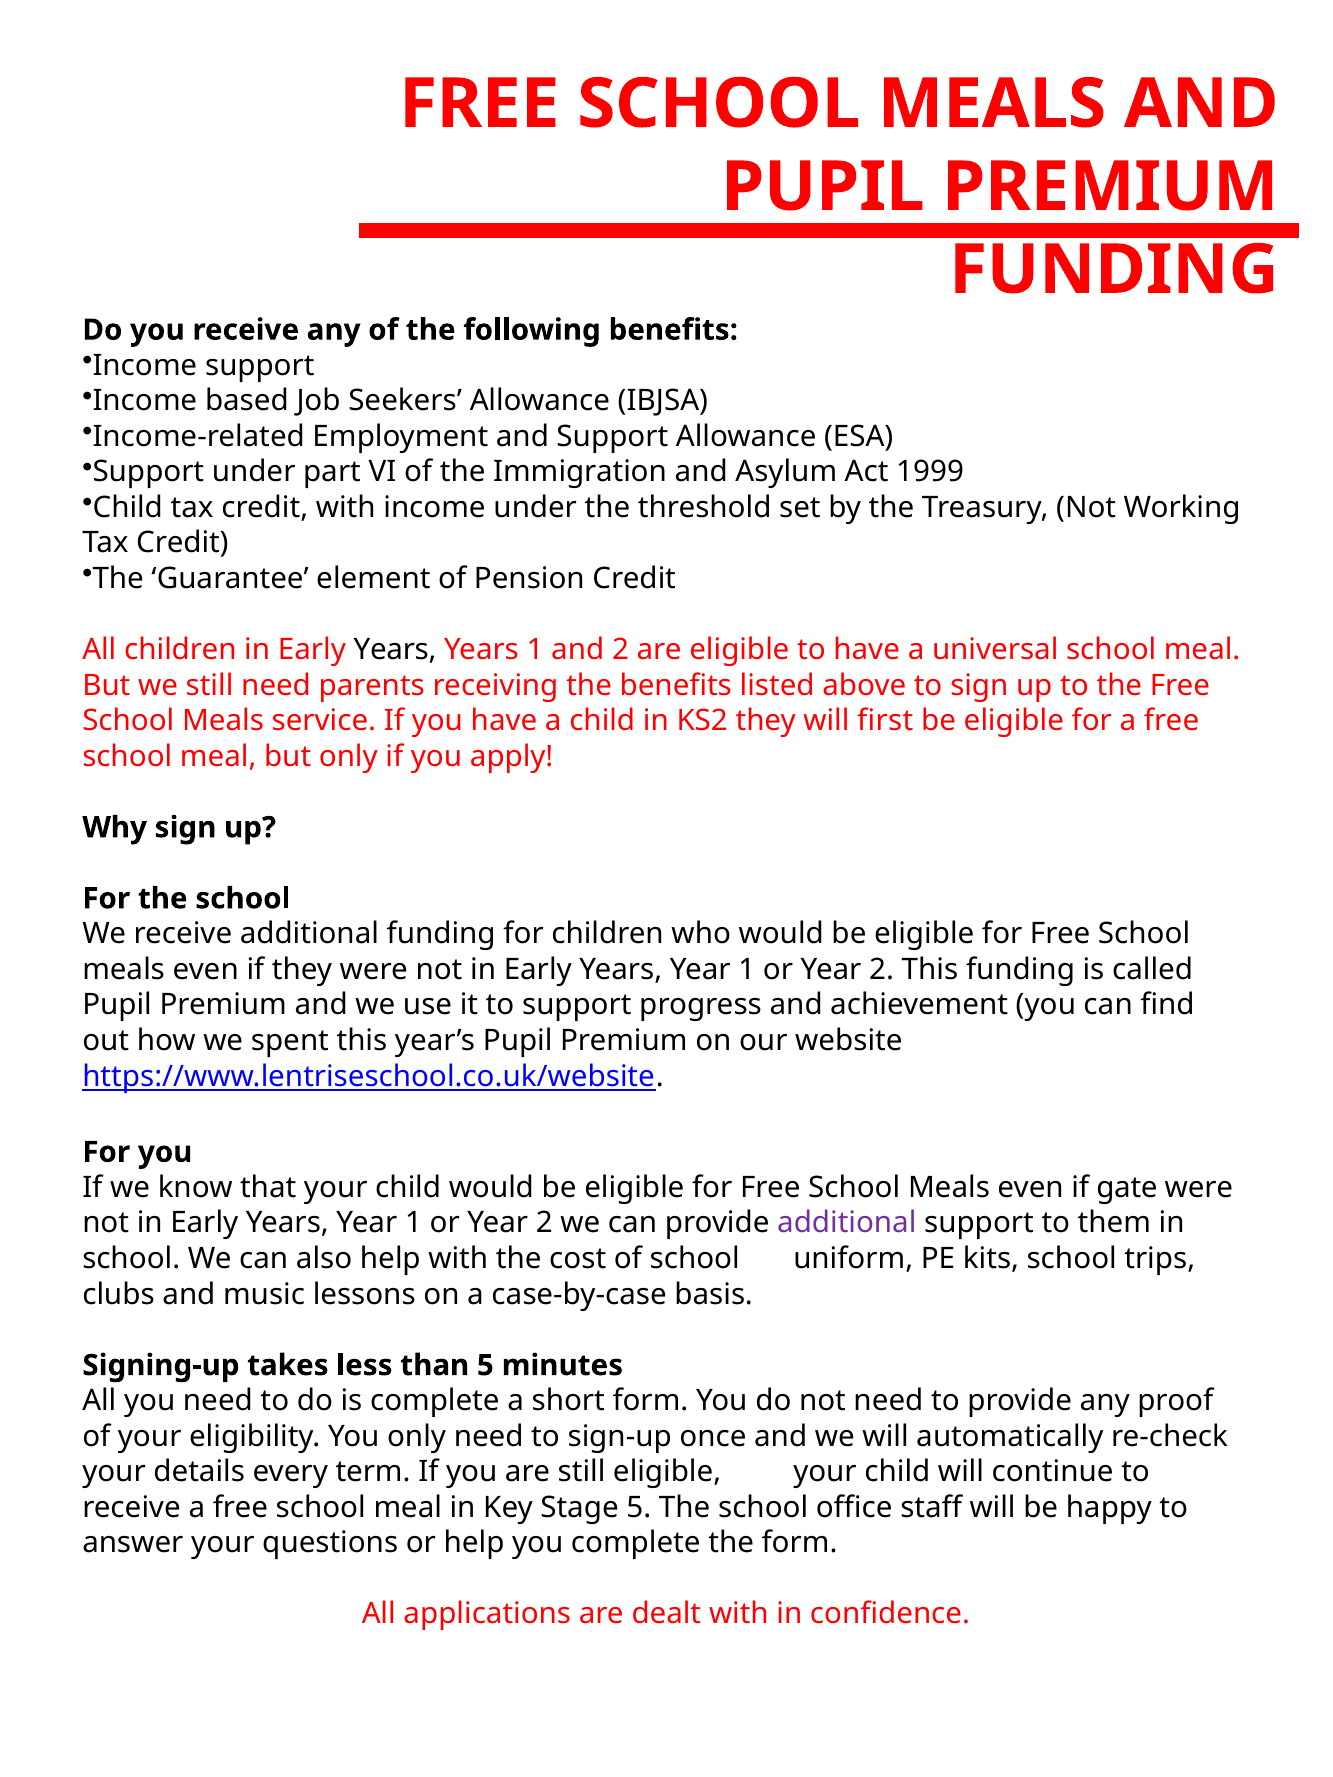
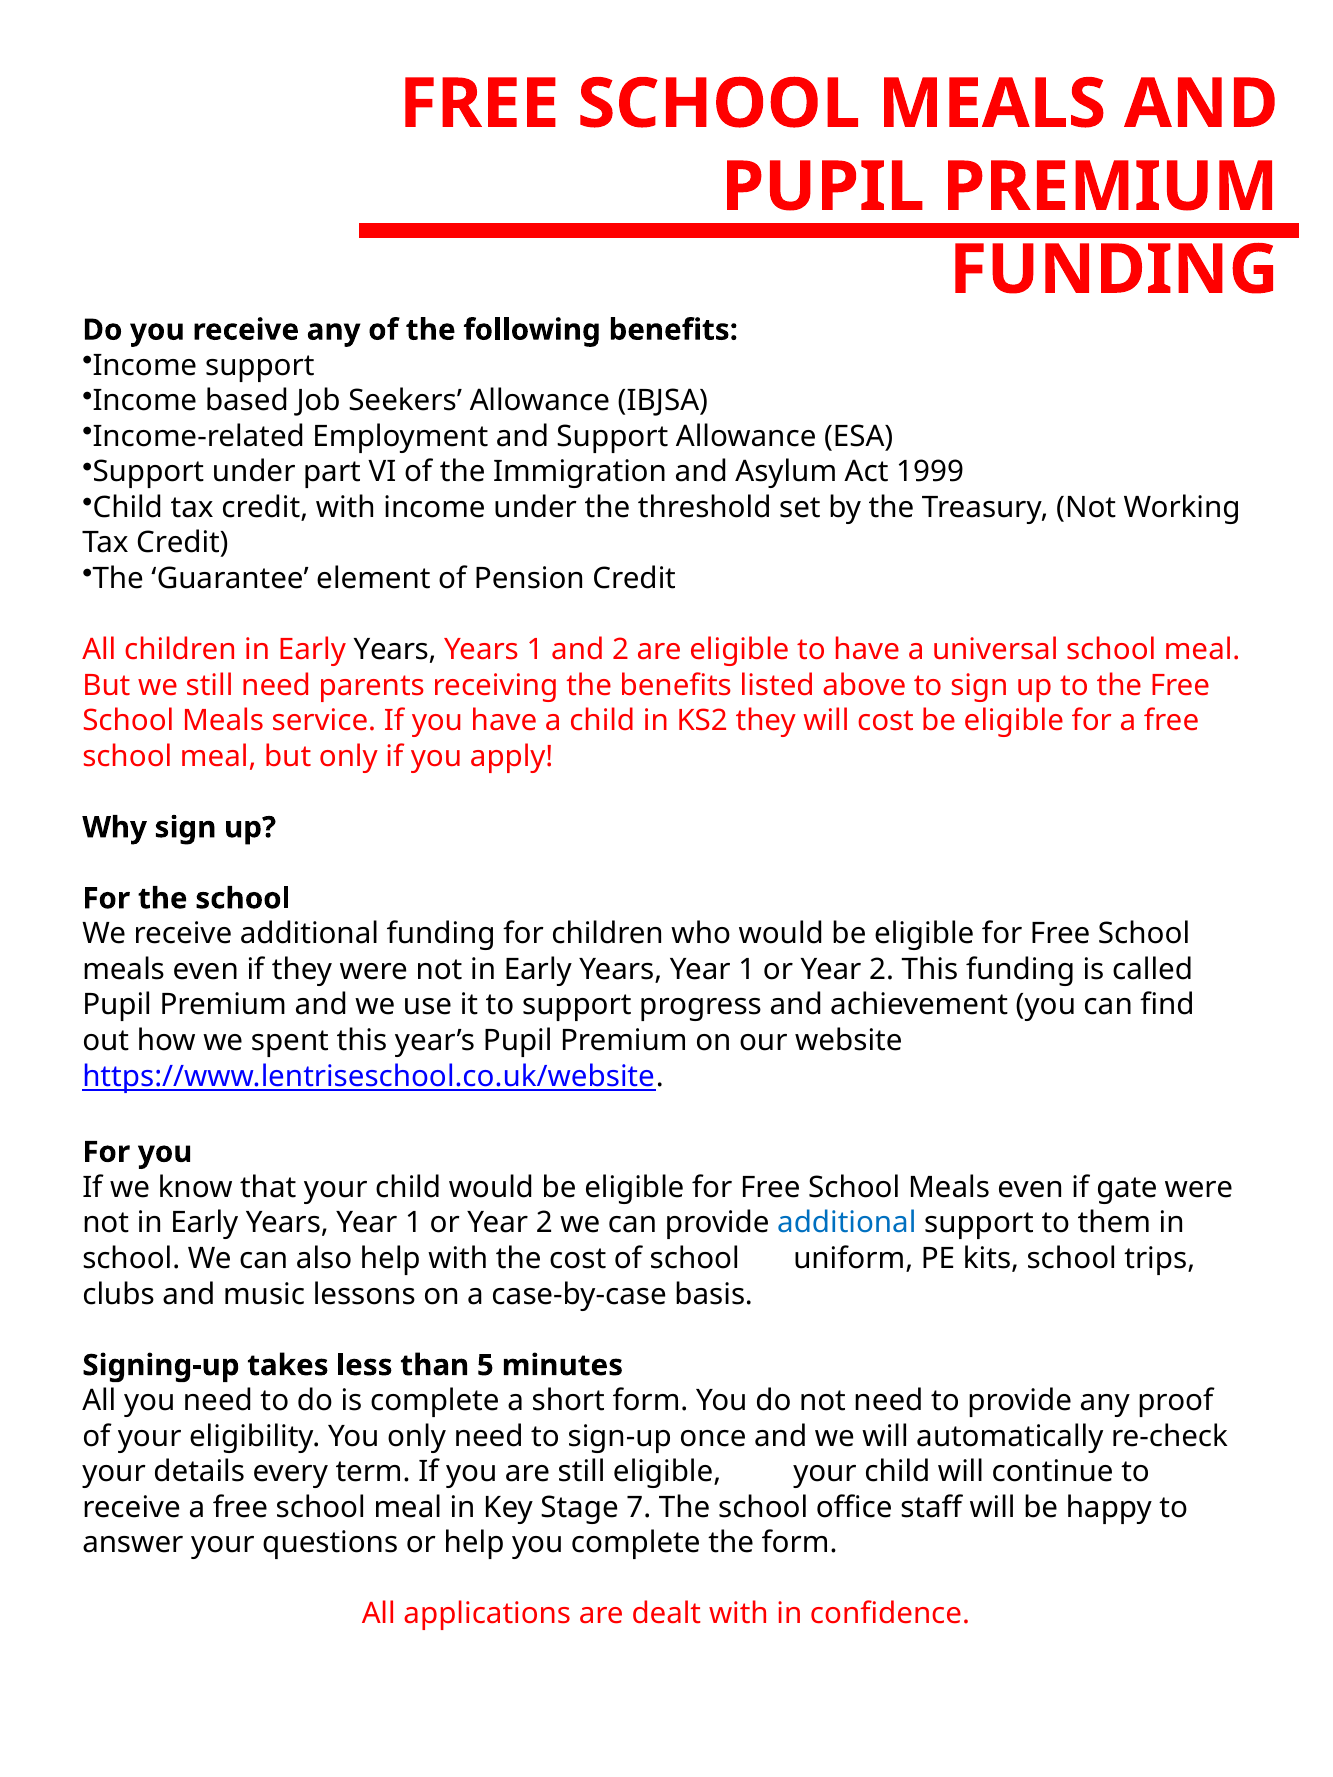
will first: first -> cost
additional at (847, 1223) colour: purple -> blue
Stage 5: 5 -> 7
